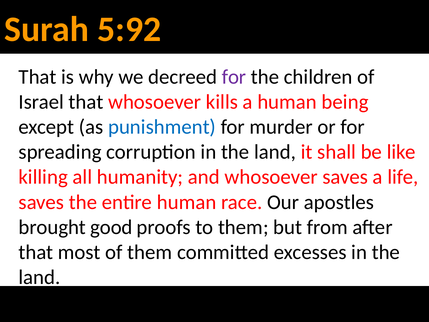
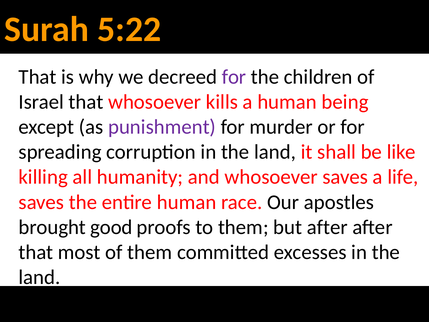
5:92: 5:92 -> 5:22
punishment colour: blue -> purple
but from: from -> after
